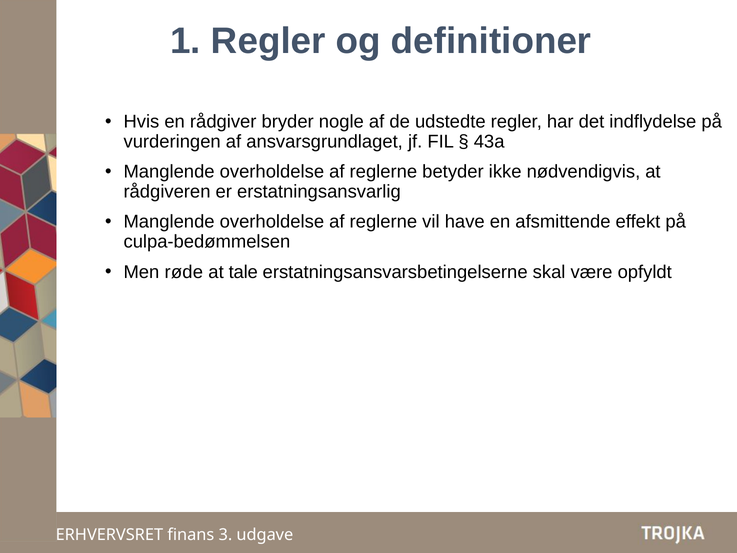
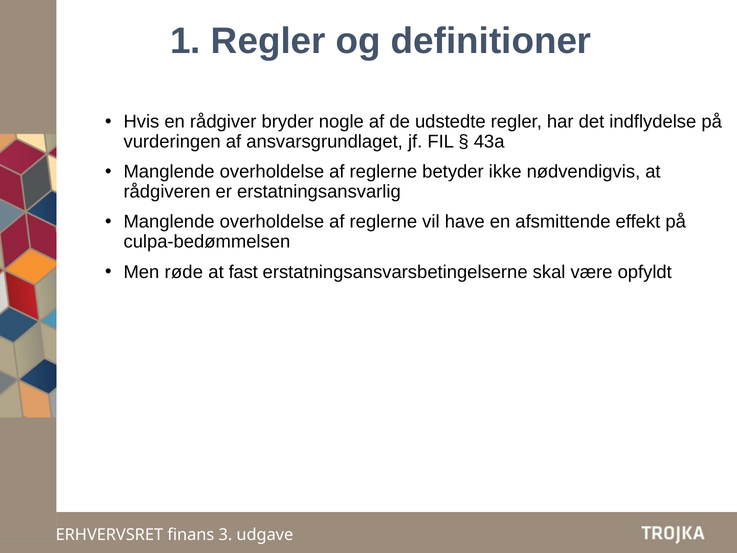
tale: tale -> fast
